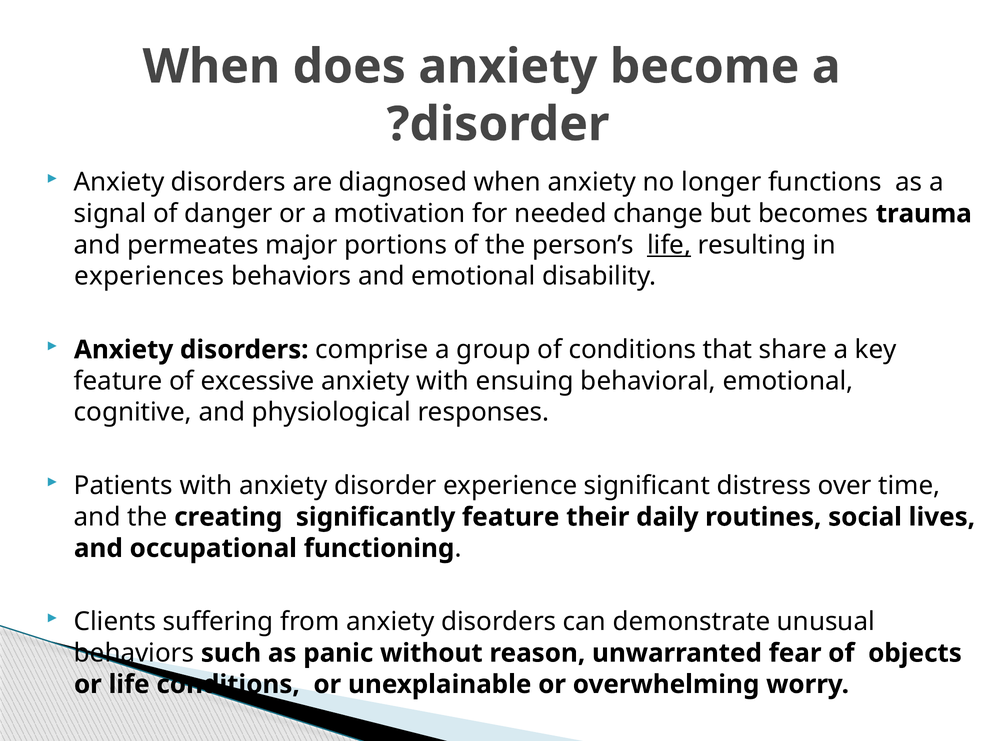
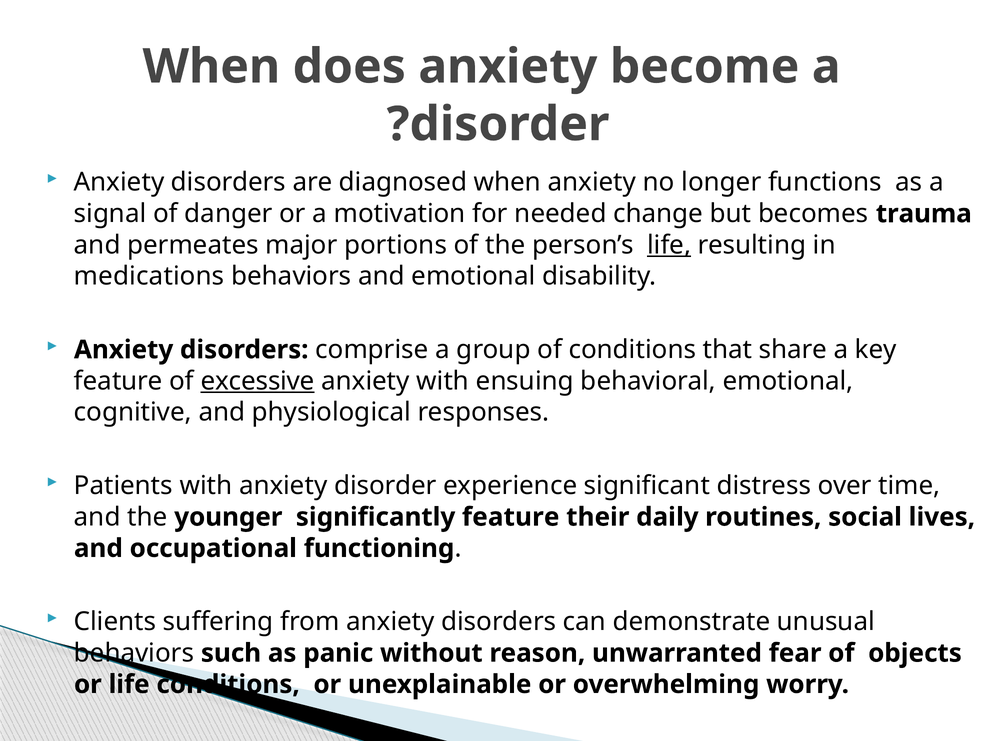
experiences: experiences -> medications
excessive underline: none -> present
creating: creating -> younger
